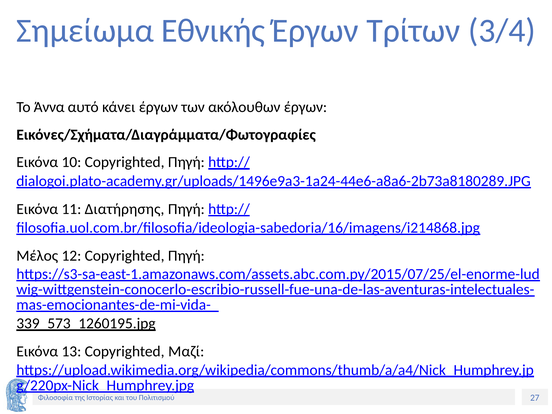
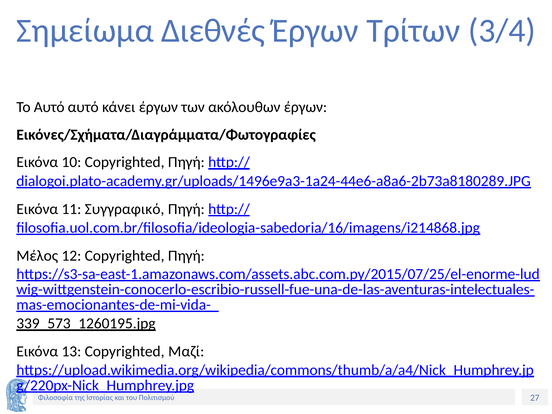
Εθνικής: Εθνικής -> Διεθνές
Το Άννα: Άννα -> Αυτό
Διατήρησης: Διατήρησης -> Συγγραφικό
